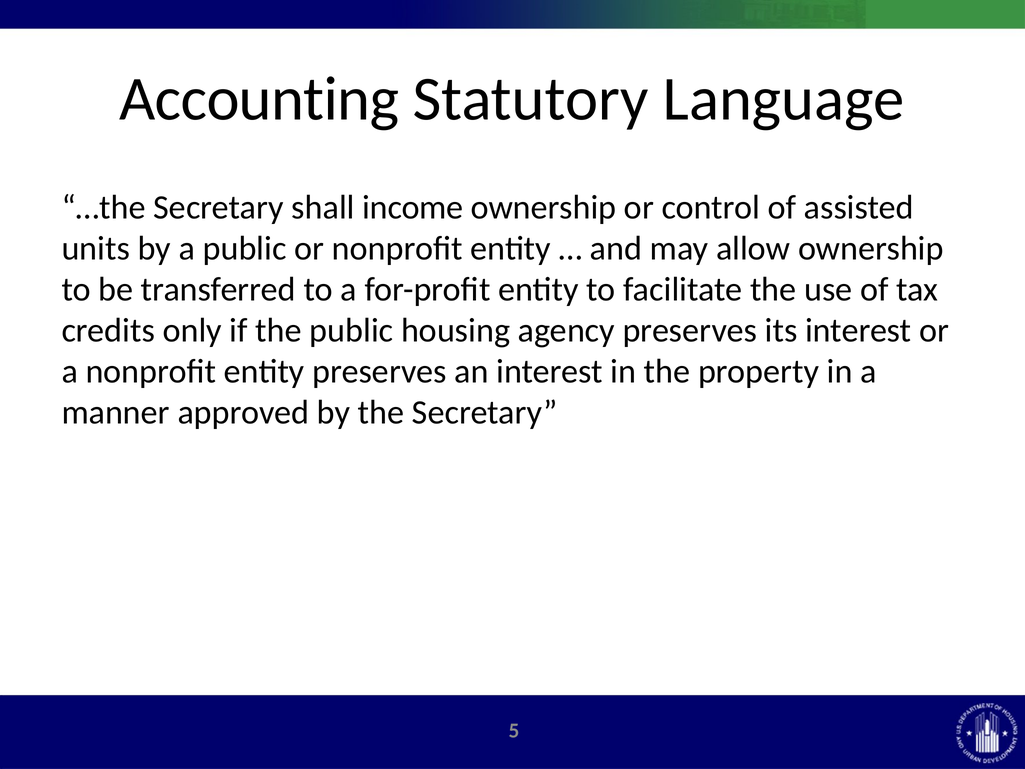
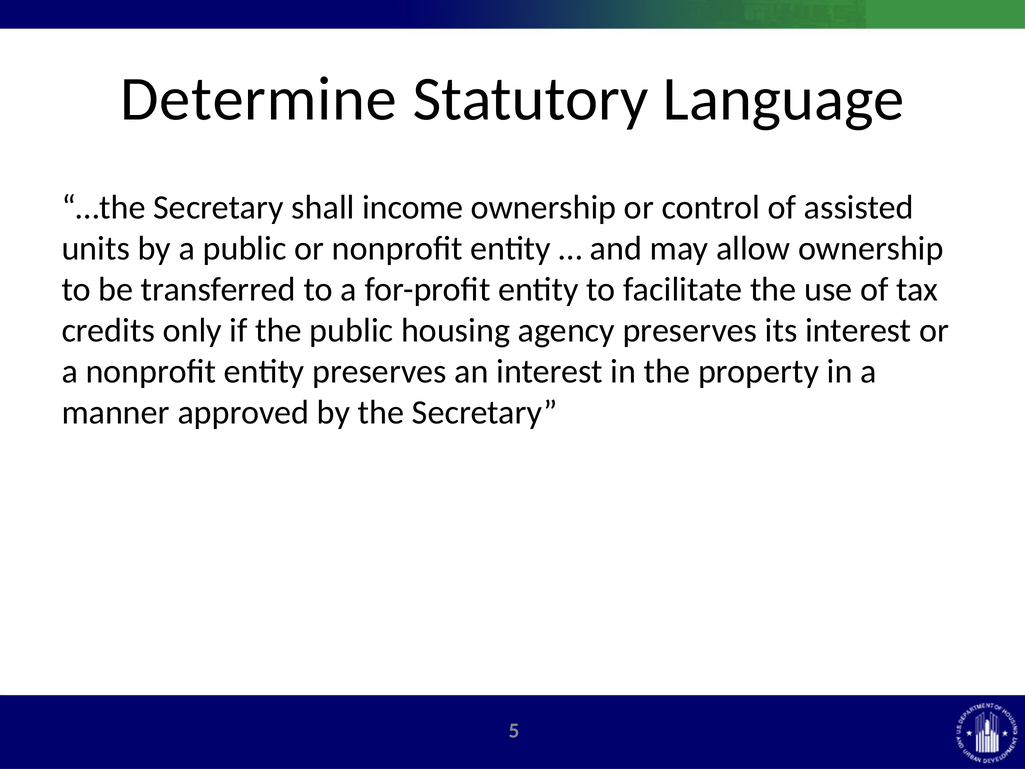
Accounting: Accounting -> Determine
